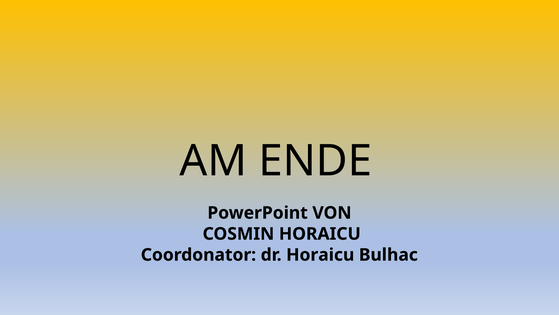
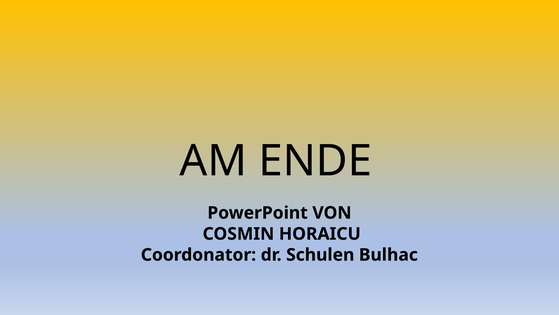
dr Horaicu: Horaicu -> Schulen
